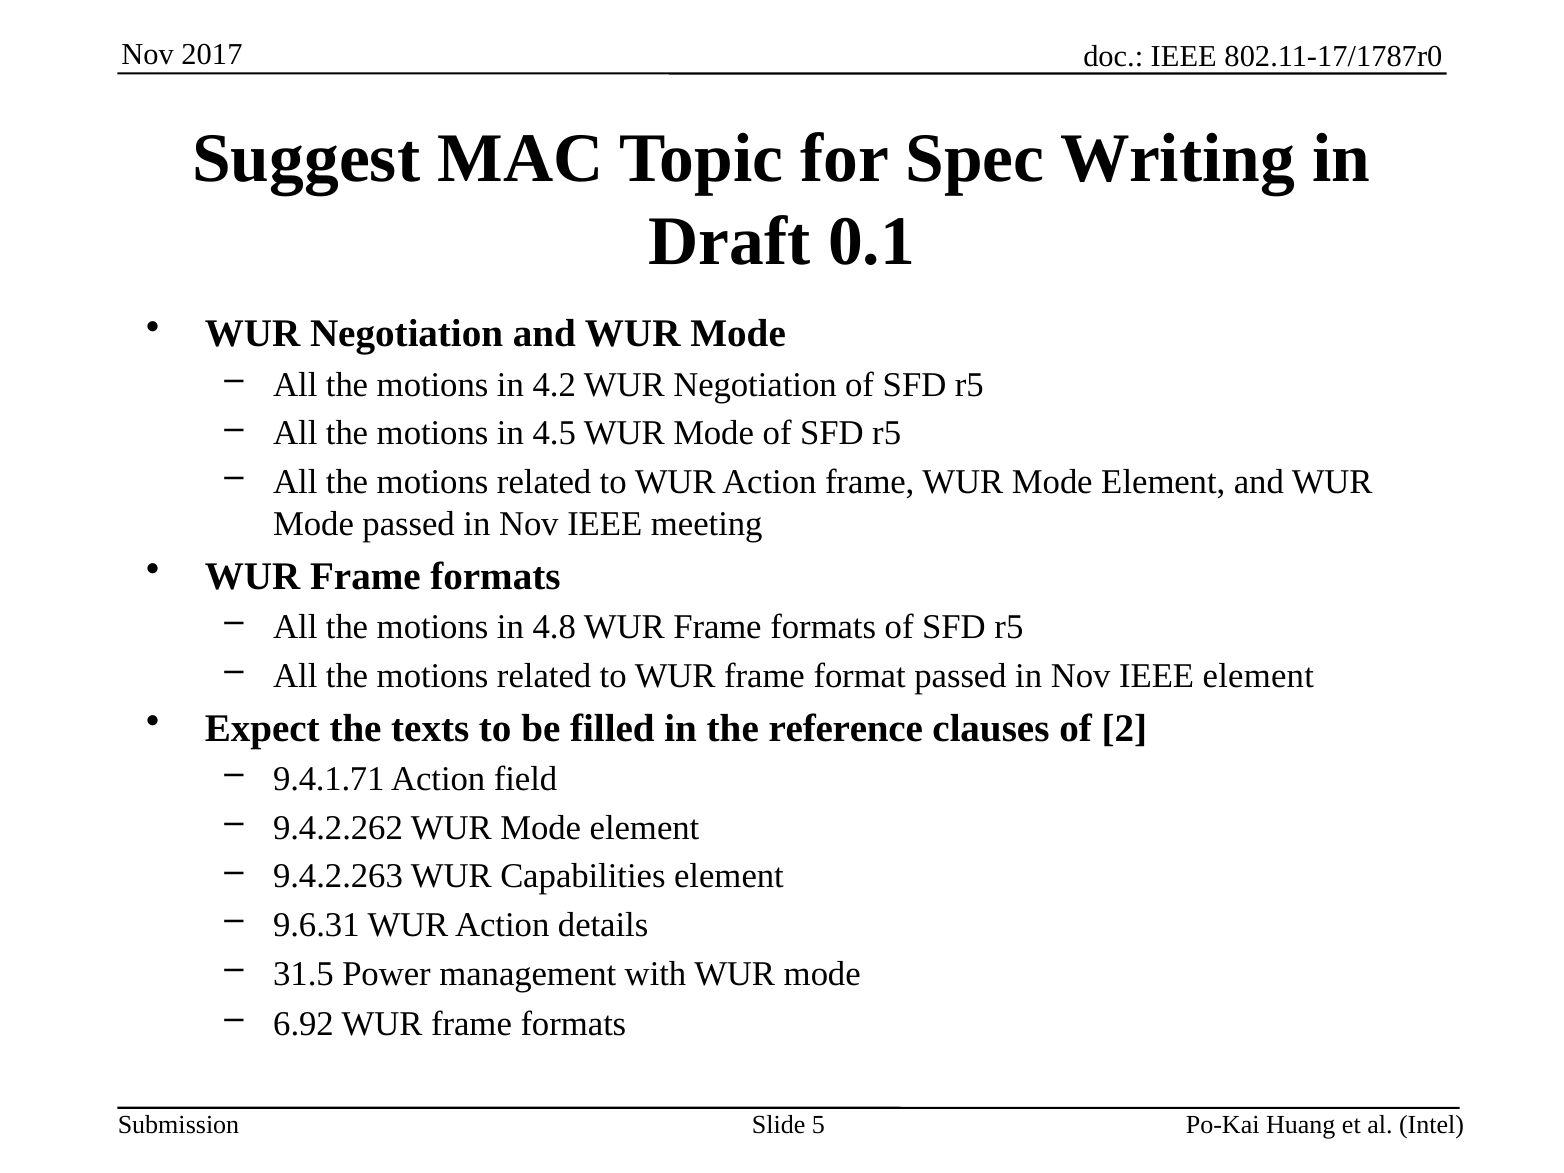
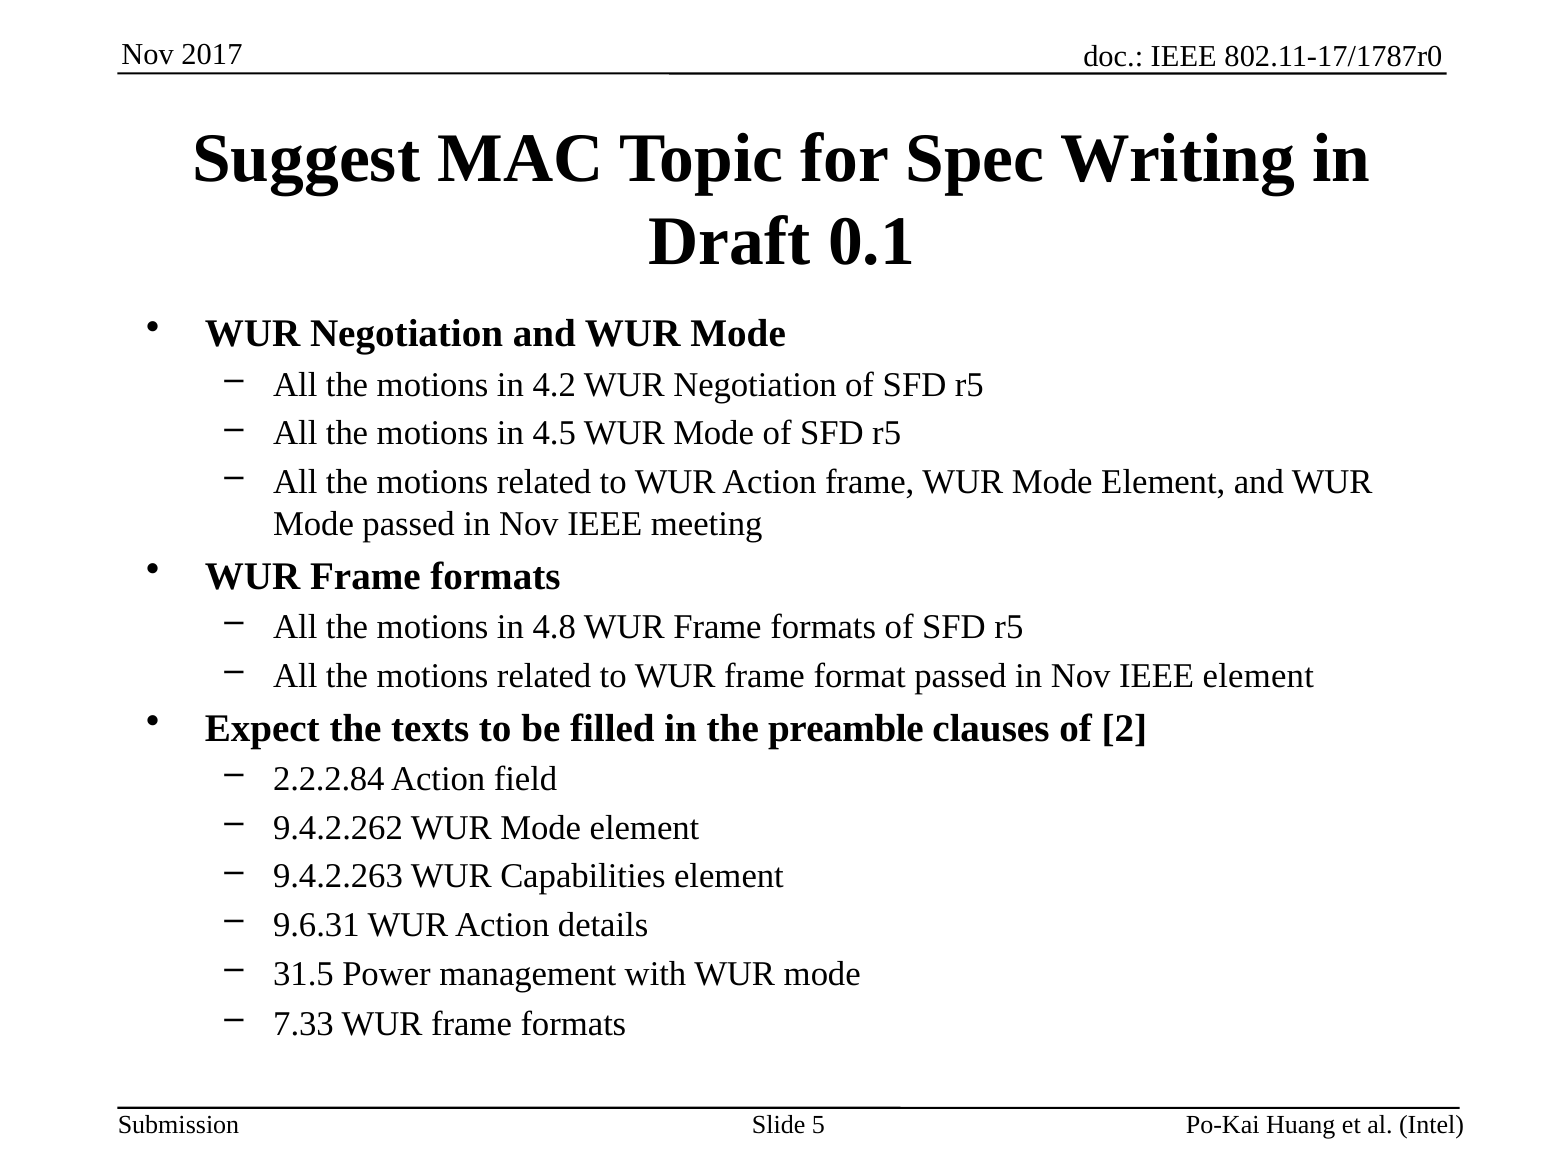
reference: reference -> preamble
9.4.1.71: 9.4.1.71 -> 2.2.2.84
6.92: 6.92 -> 7.33
